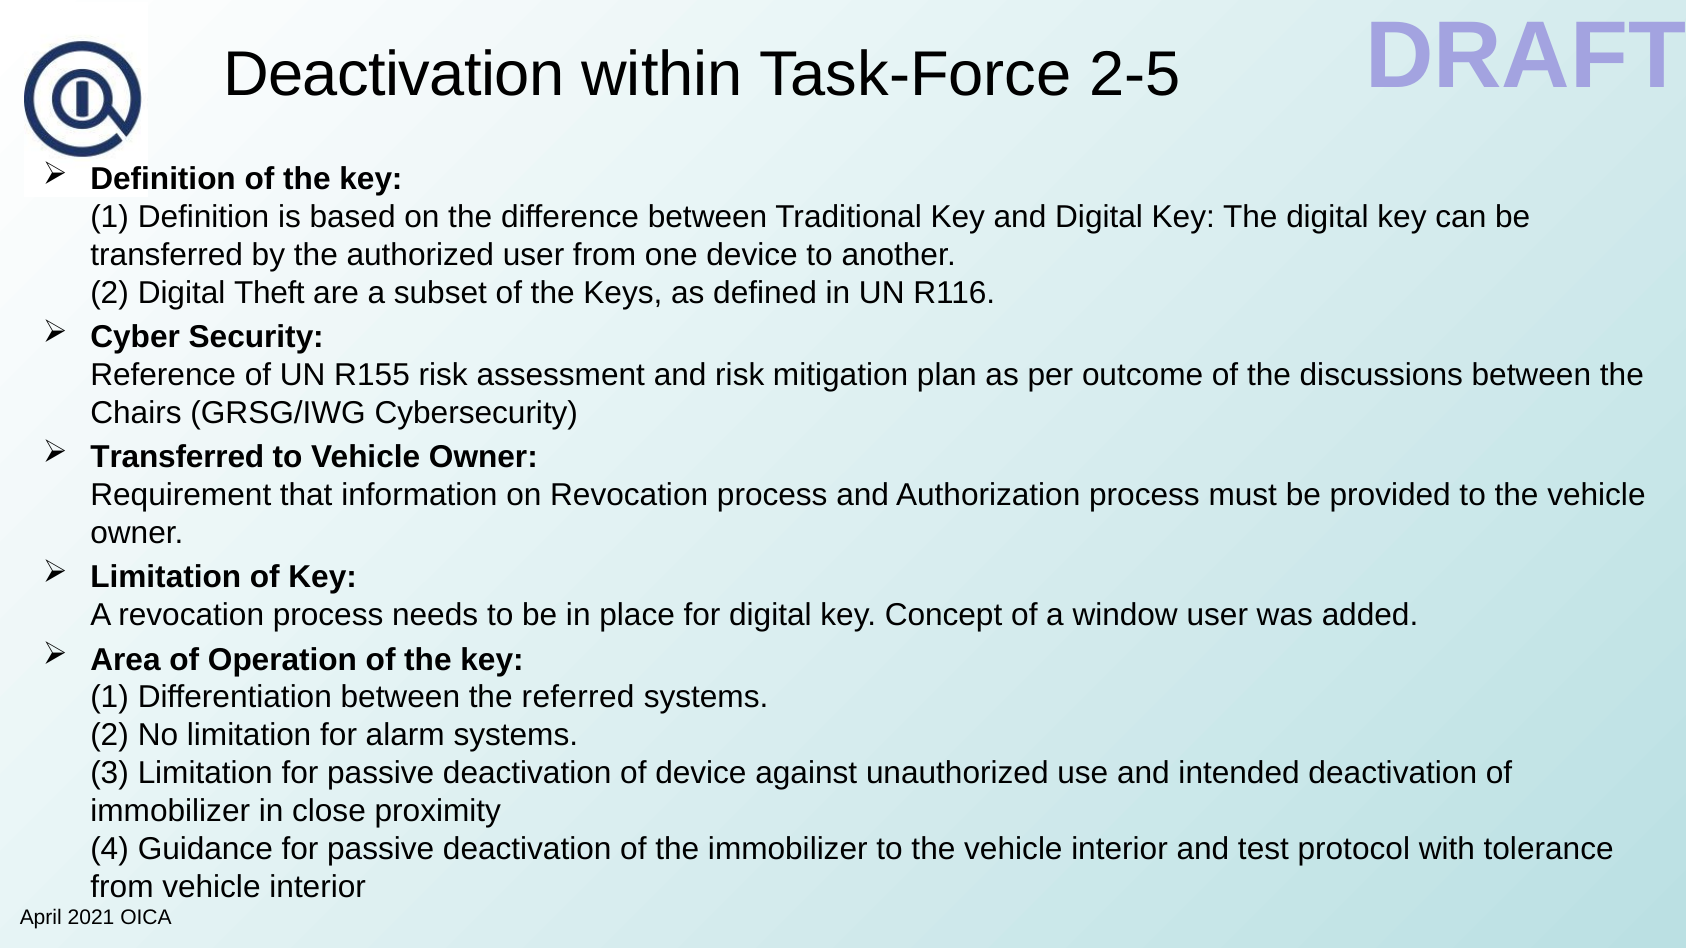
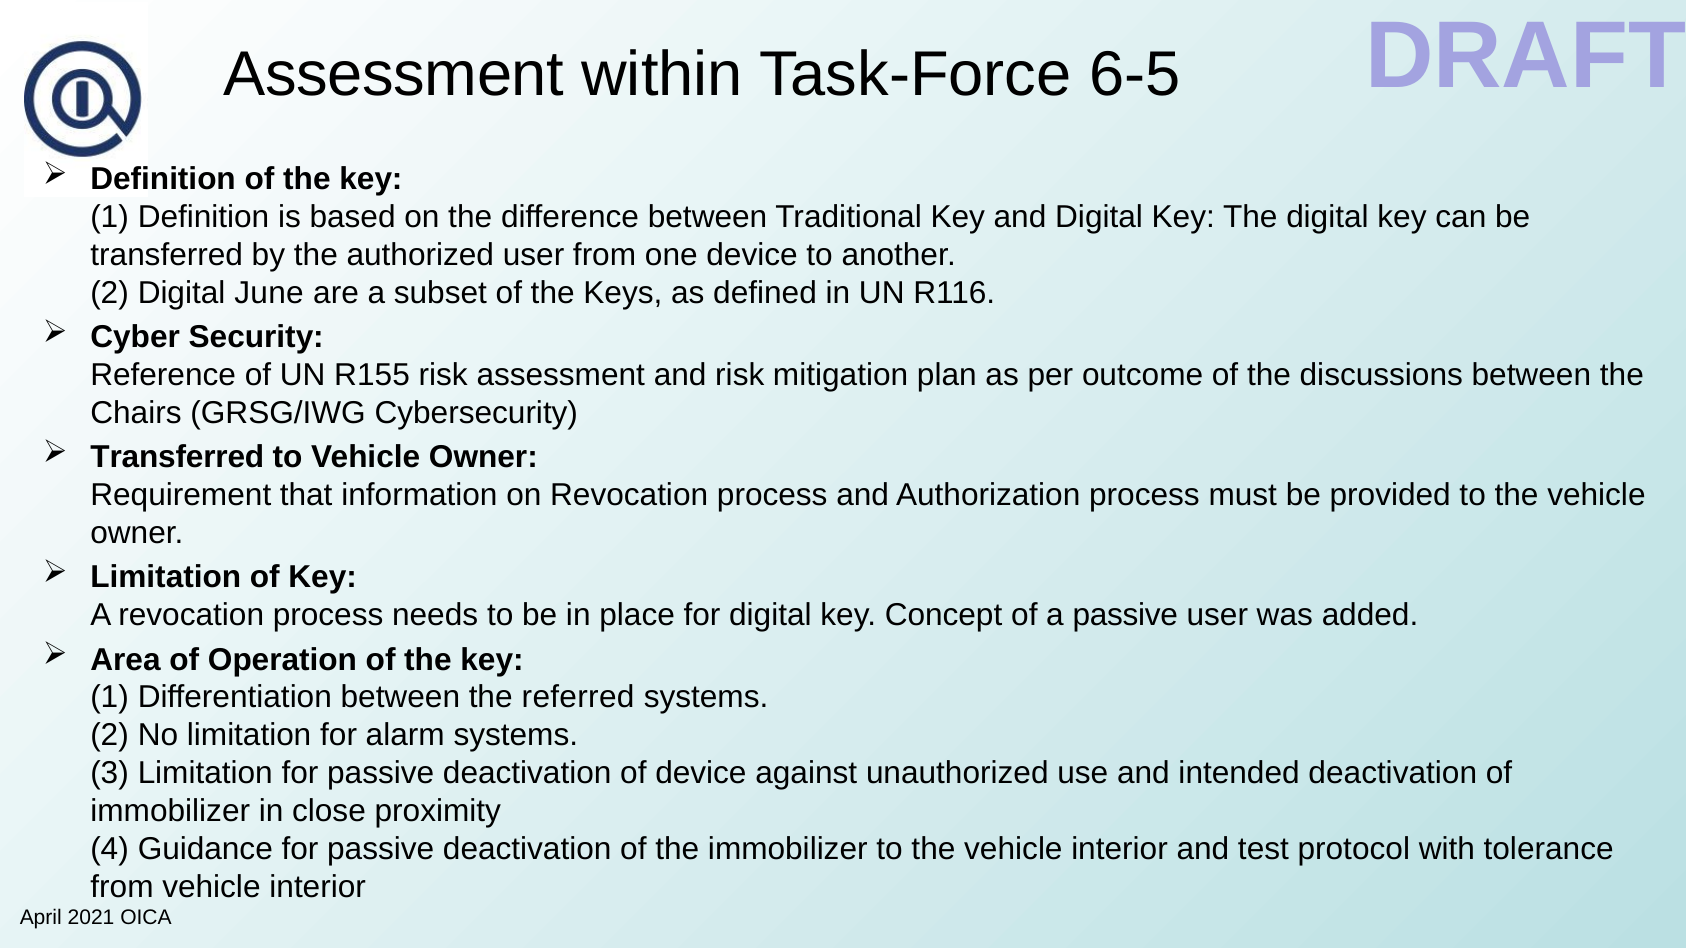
Deactivation at (394, 75): Deactivation -> Assessment
2-5: 2-5 -> 6-5
Theft: Theft -> June
a window: window -> passive
